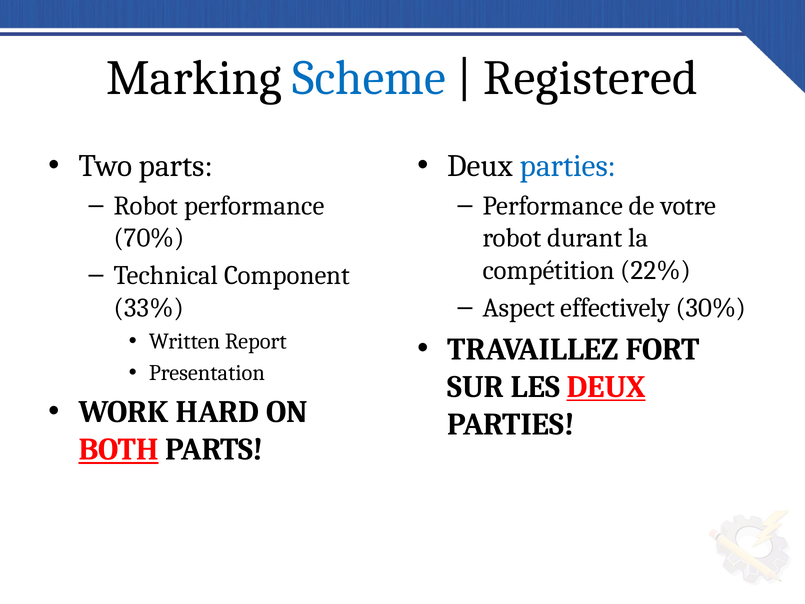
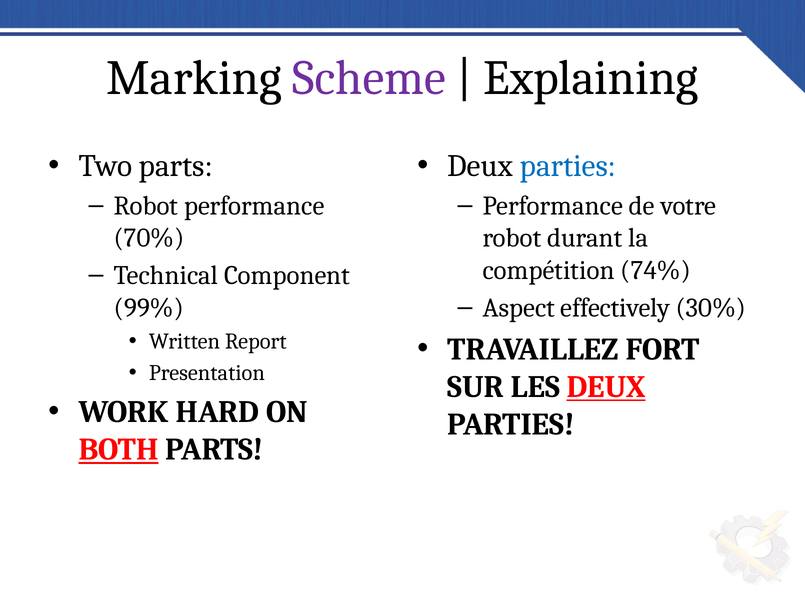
Scheme colour: blue -> purple
Registered: Registered -> Explaining
22%: 22% -> 74%
33%: 33% -> 99%
